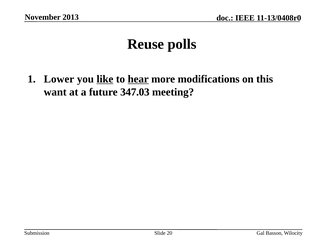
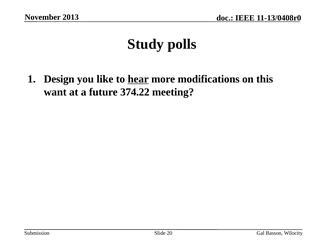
Reuse: Reuse -> Study
Lower: Lower -> Design
like underline: present -> none
347.03: 347.03 -> 374.22
